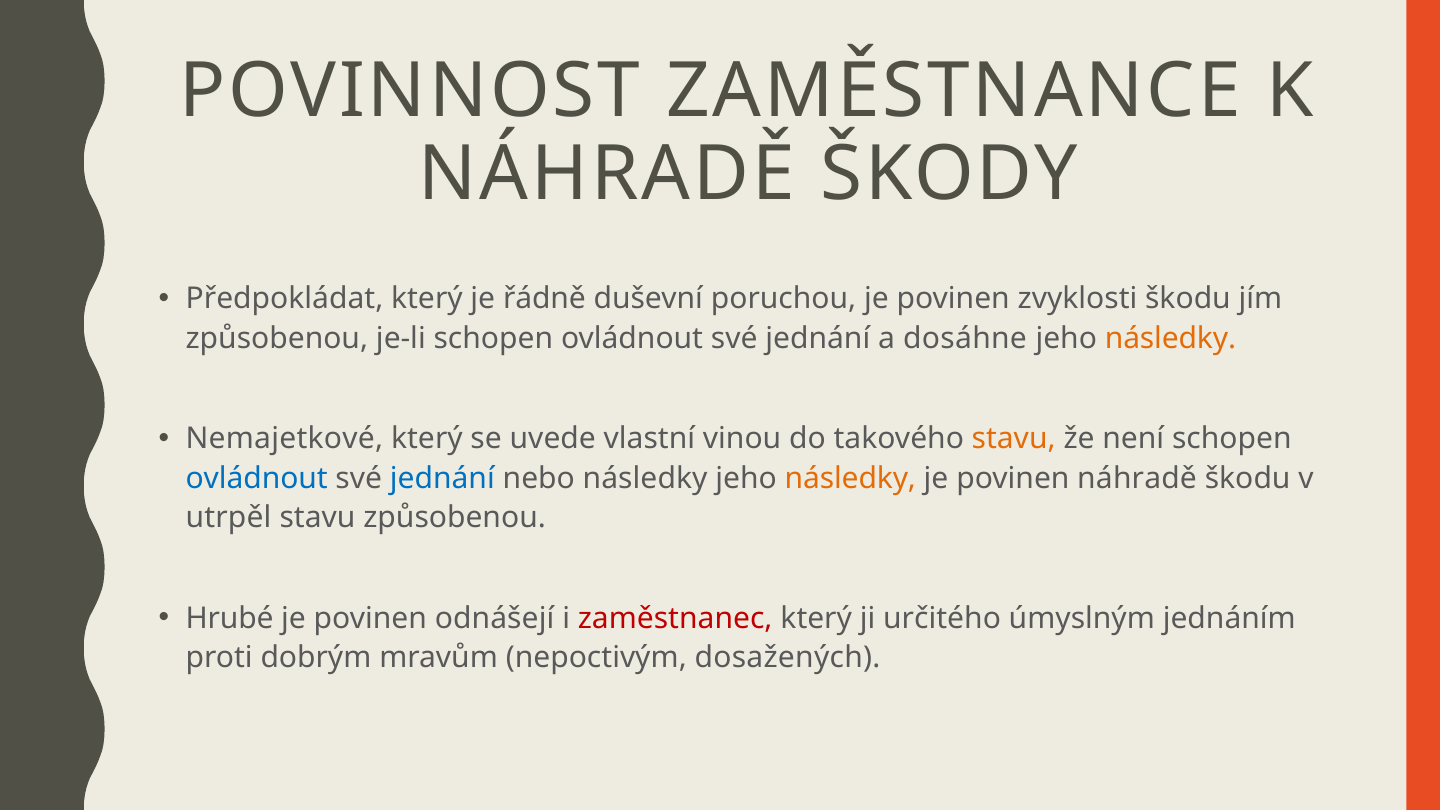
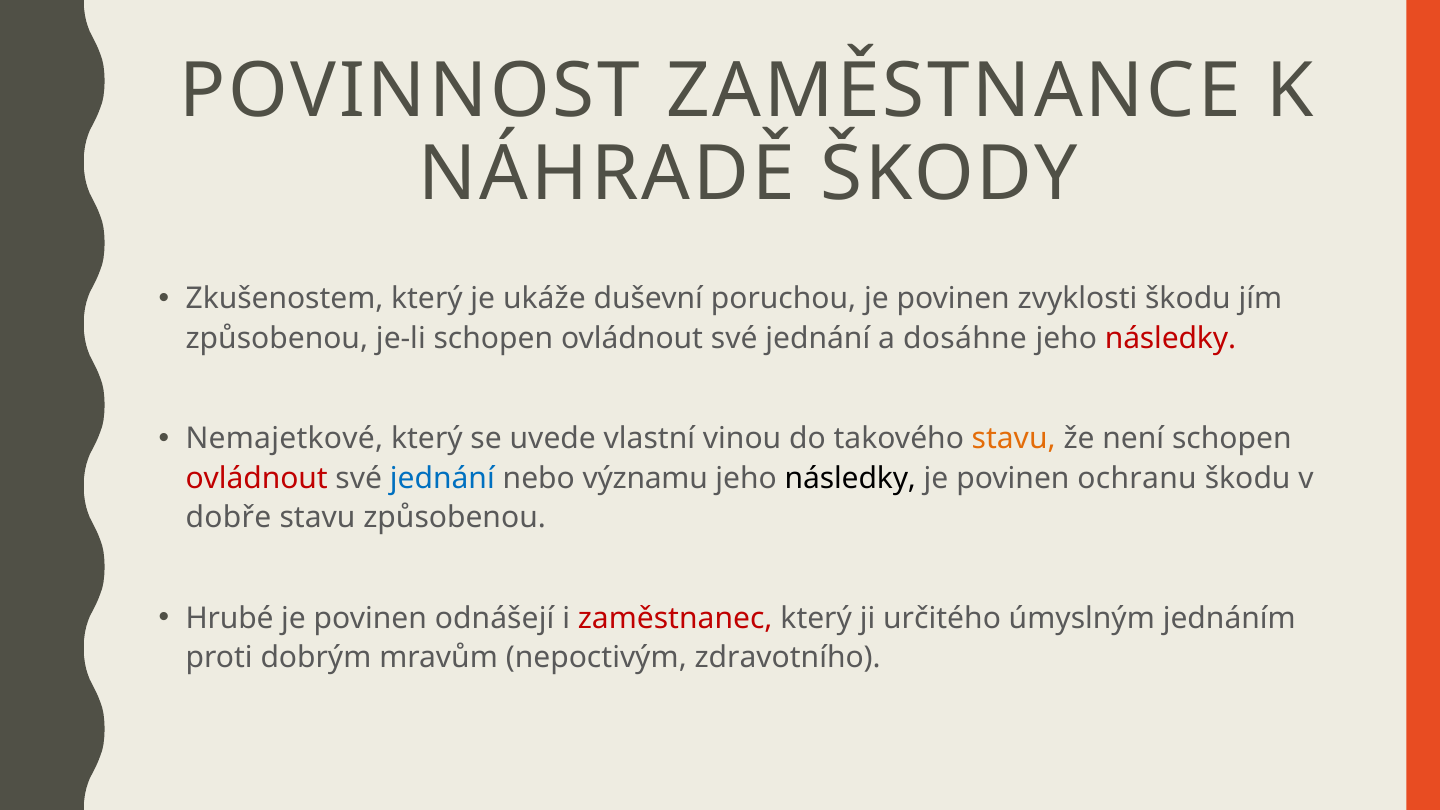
Předpokládat: Předpokládat -> Zkušenostem
řádně: řádně -> ukáže
následky at (1170, 339) colour: orange -> red
ovládnout at (257, 478) colour: blue -> red
nebo následky: následky -> významu
následky at (850, 478) colour: orange -> black
povinen náhradě: náhradě -> ochranu
utrpěl: utrpěl -> dobře
dosažených: dosažených -> zdravotního
